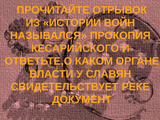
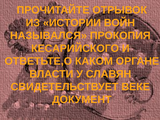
РЕКЕ: РЕКЕ -> ВЕКЕ
